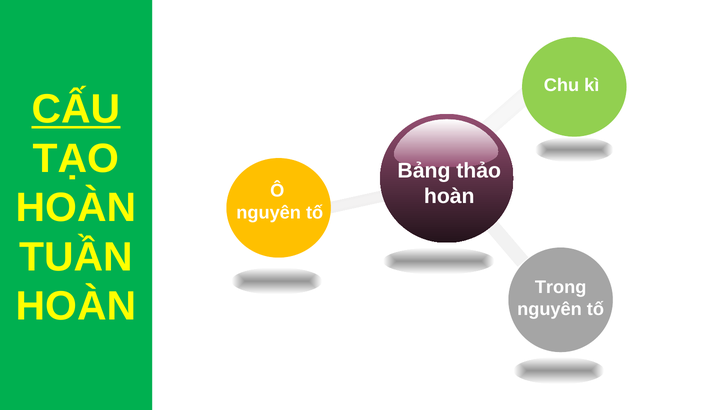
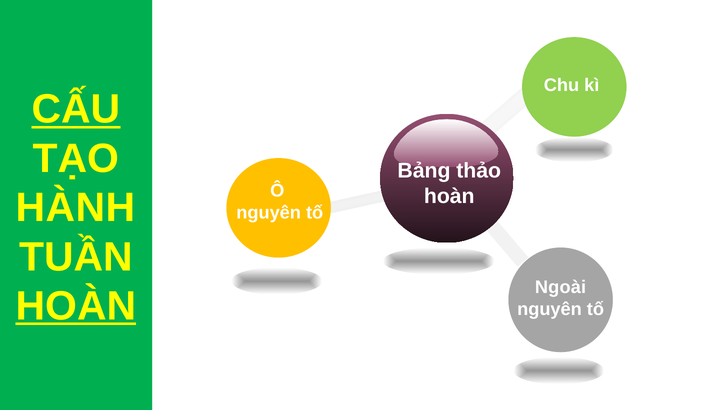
HOÀN at (76, 208): HOÀN -> HÀNH
Trong: Trong -> Ngoài
HOÀN at (76, 306) underline: none -> present
